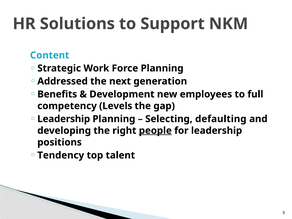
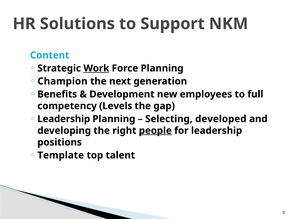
Work underline: none -> present
Addressed: Addressed -> Champion
defaulting: defaulting -> developed
Tendency: Tendency -> Template
